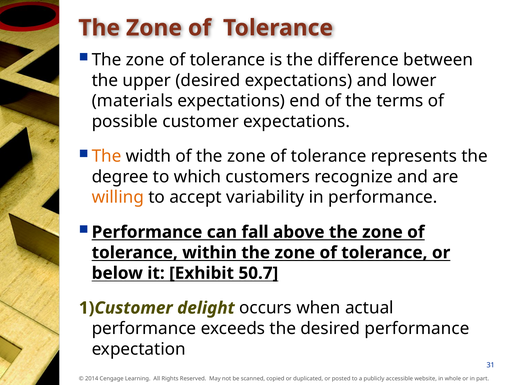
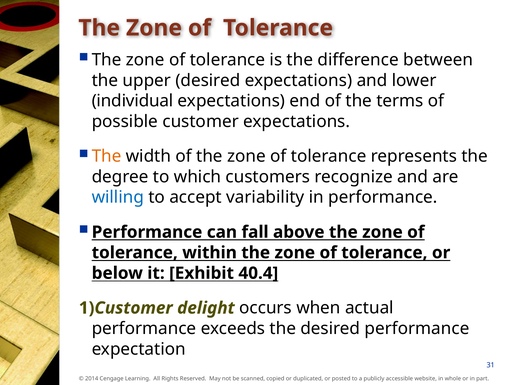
materials: materials -> individual
willing colour: orange -> blue
50.7: 50.7 -> 40.4
